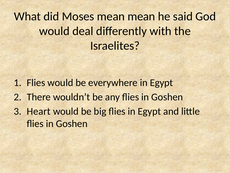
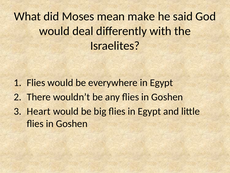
mean mean: mean -> make
